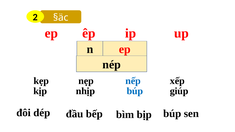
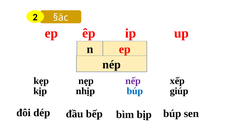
nếp colour: blue -> purple
